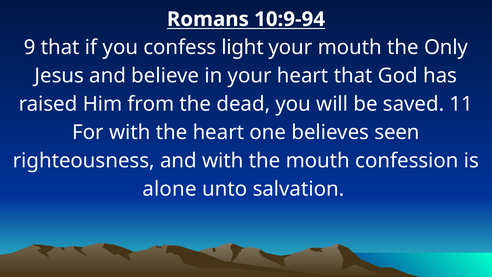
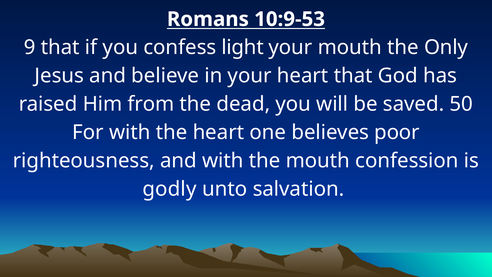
10:9-94: 10:9-94 -> 10:9-53
11: 11 -> 50
seen: seen -> poor
alone: alone -> godly
